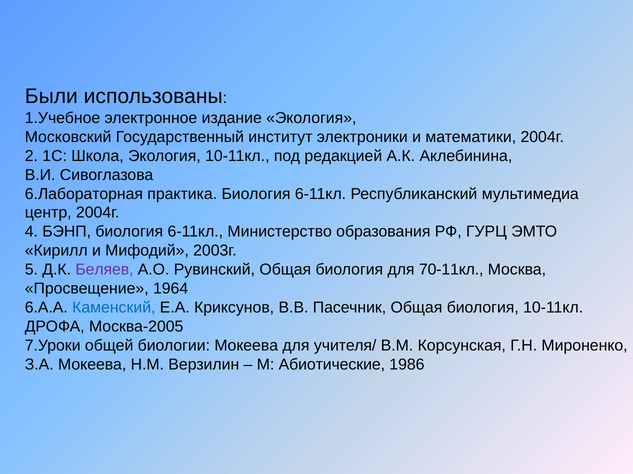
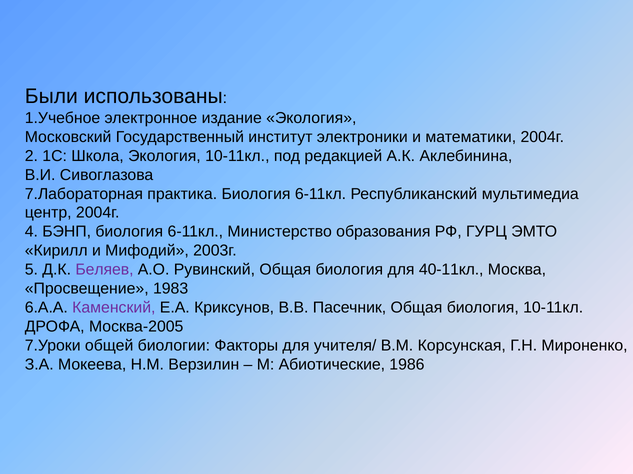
6.Лабораторная: 6.Лабораторная -> 7.Лабораторная
70-11кл: 70-11кл -> 40-11кл
1964: 1964 -> 1983
Каменский colour: blue -> purple
биологии Мокеева: Мокеева -> Факторы
